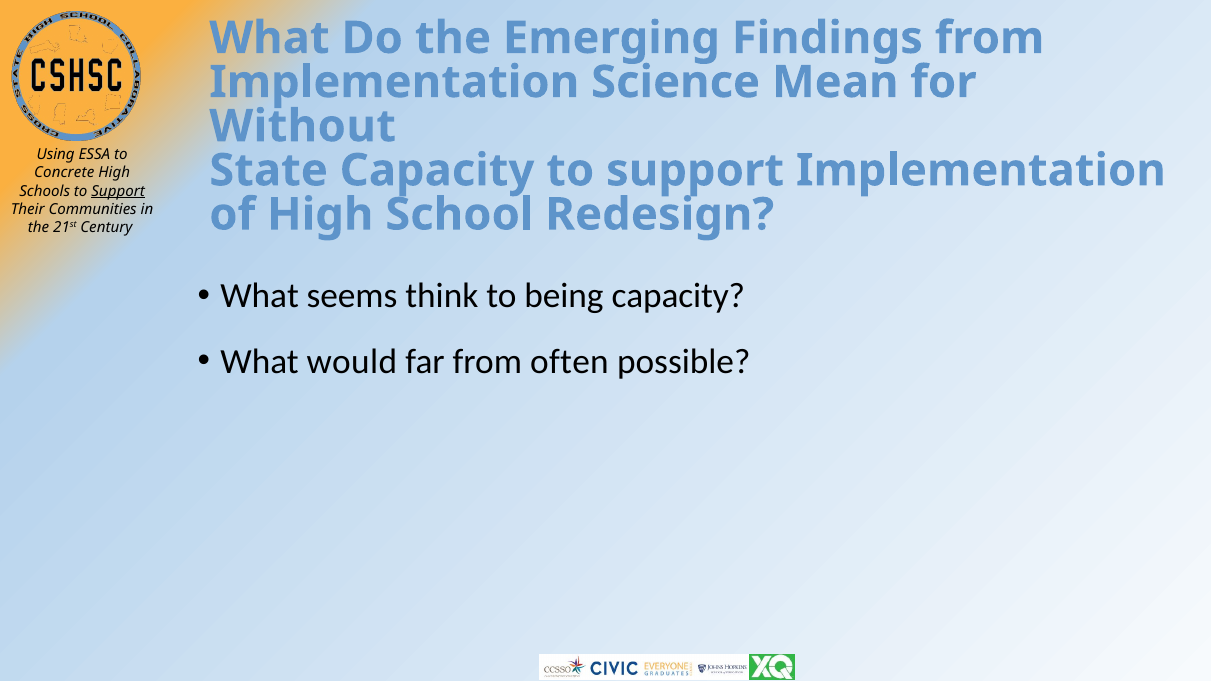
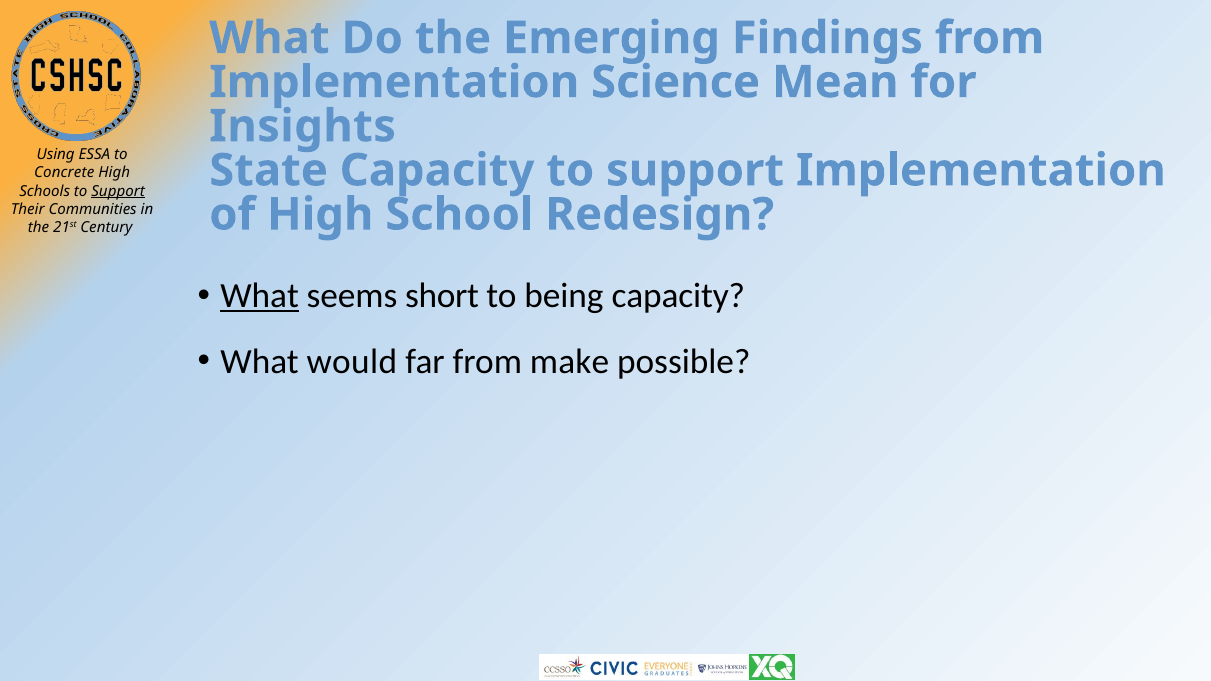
Without: Without -> Insights
What at (260, 296) underline: none -> present
think: think -> short
often: often -> make
